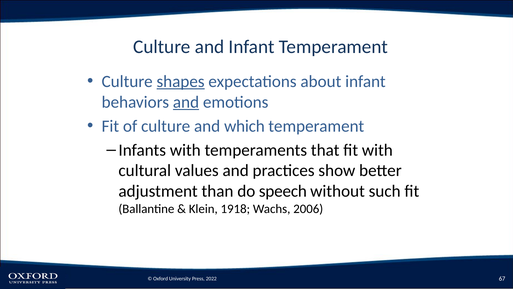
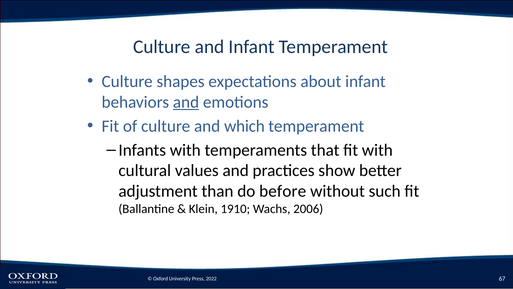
shapes underline: present -> none
speech: speech -> before
1918: 1918 -> 1910
